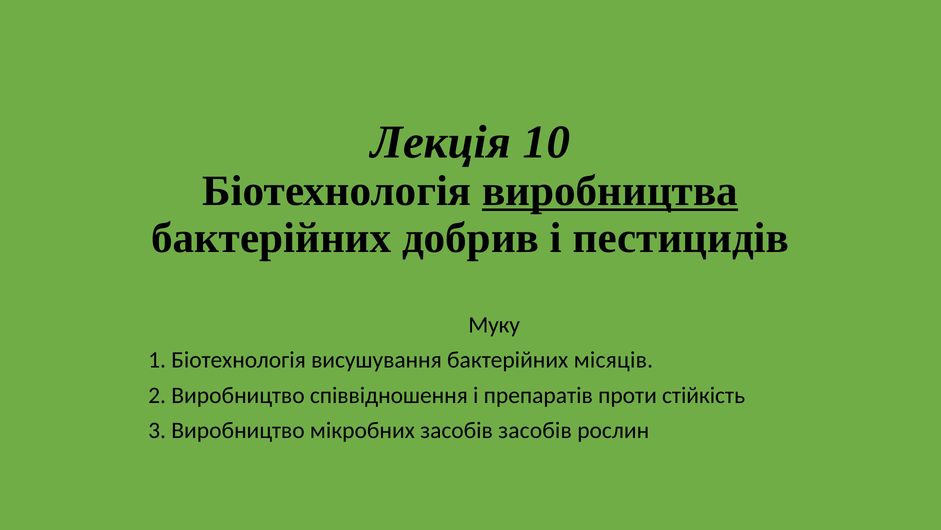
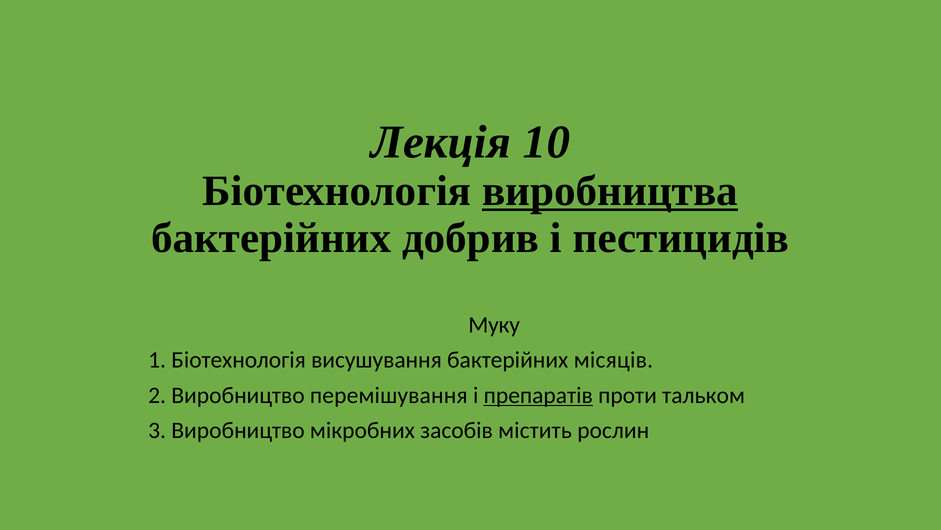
співвідношення: співвідношення -> перемішування
препаратів underline: none -> present
стійкість: стійкість -> тальком
засобів засобів: засобів -> містить
